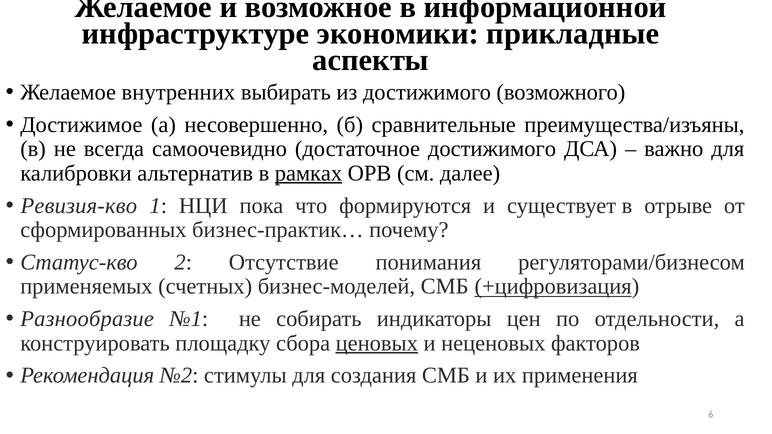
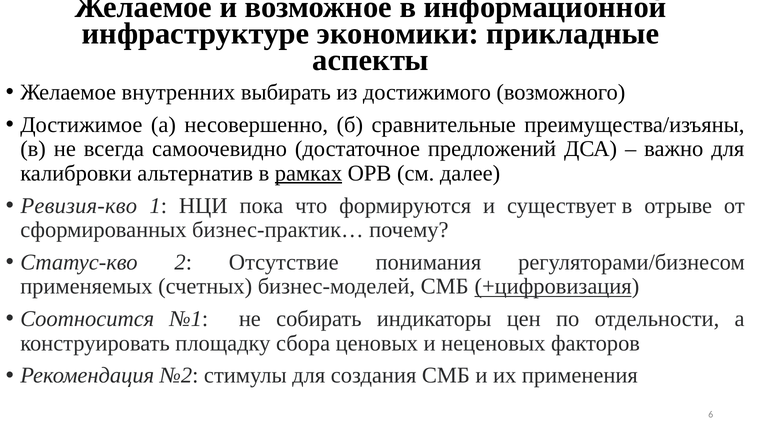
достаточное достижимого: достижимого -> предложений
Разнообразие: Разнообразие -> Соотносится
ценовых underline: present -> none
